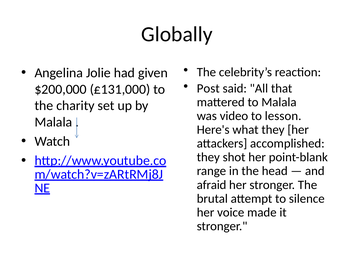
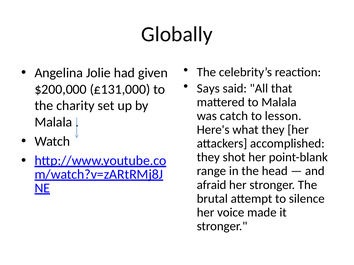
Post: Post -> Says
video: video -> catch
